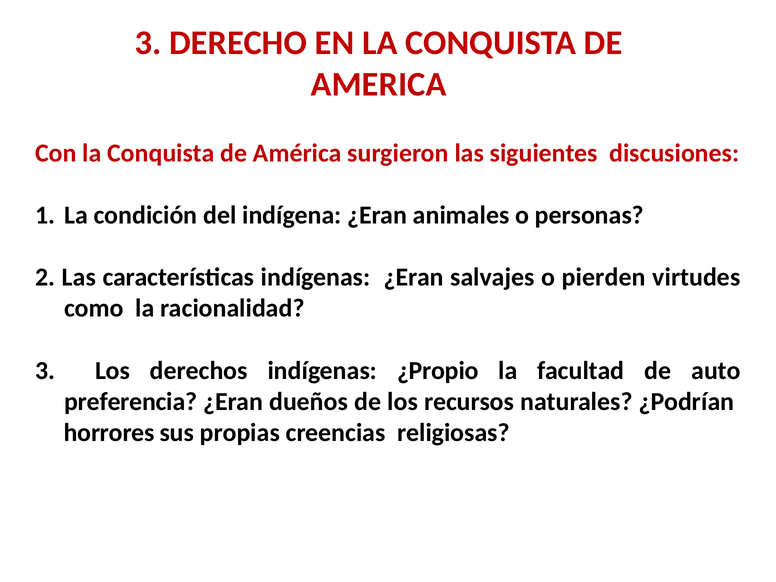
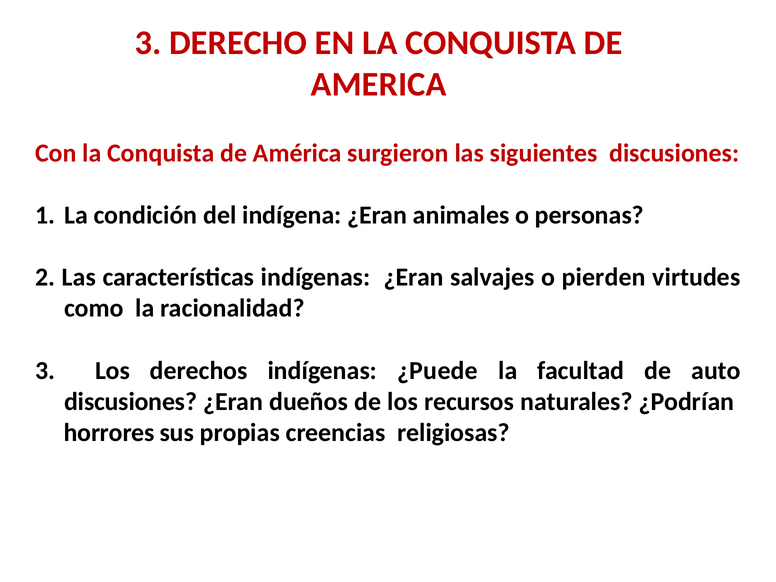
¿Propio: ¿Propio -> ¿Puede
preferencia at (131, 402): preferencia -> discusiones
